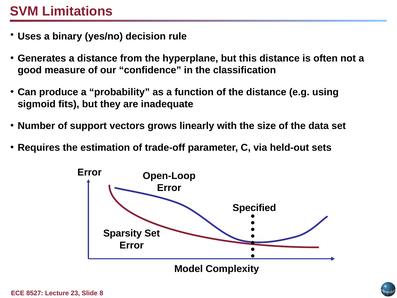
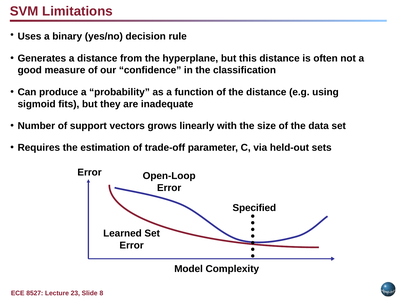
Sparsity: Sparsity -> Learned
